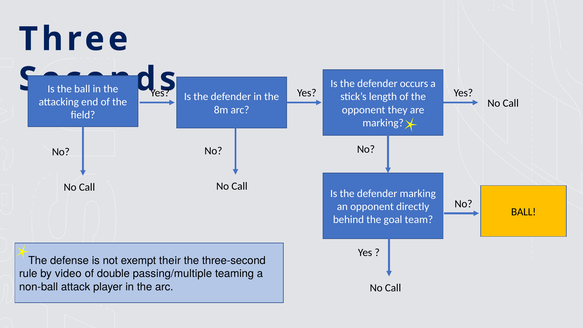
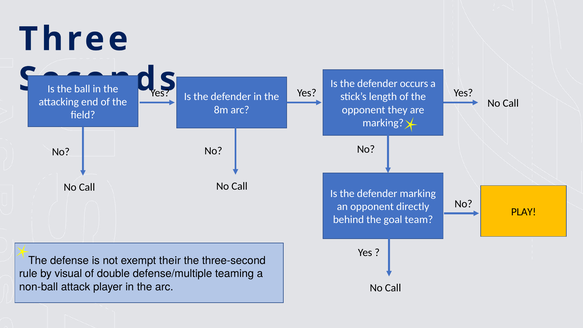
BALL at (524, 212): BALL -> PLAY
video: video -> visual
passing/multiple: passing/multiple -> defense/multiple
